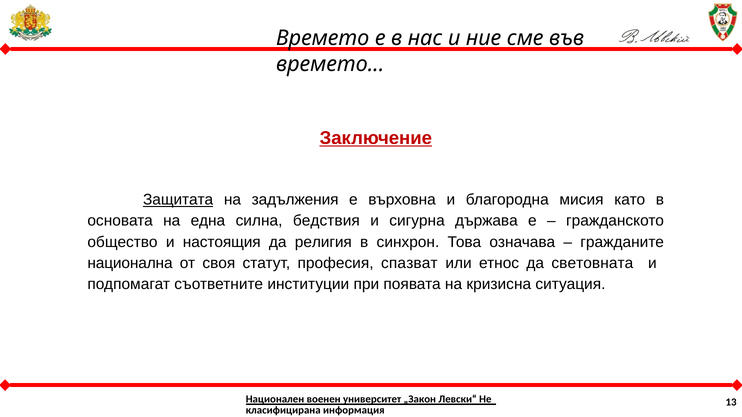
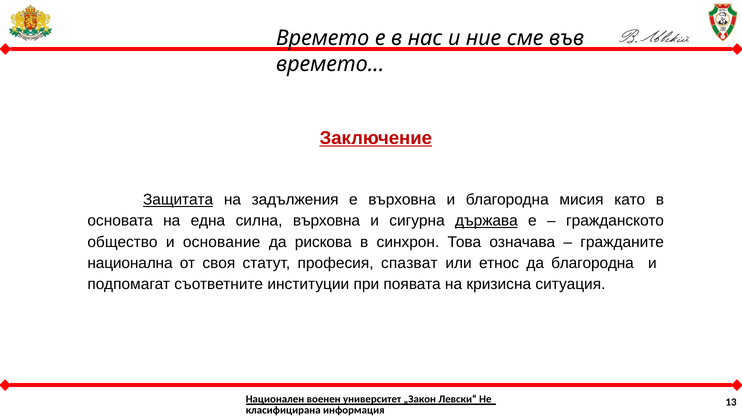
силна бедствия: бедствия -> върховна
държава underline: none -> present
настоящия: настоящия -> основание
религия: религия -> рискова
да световната: световната -> благородна
